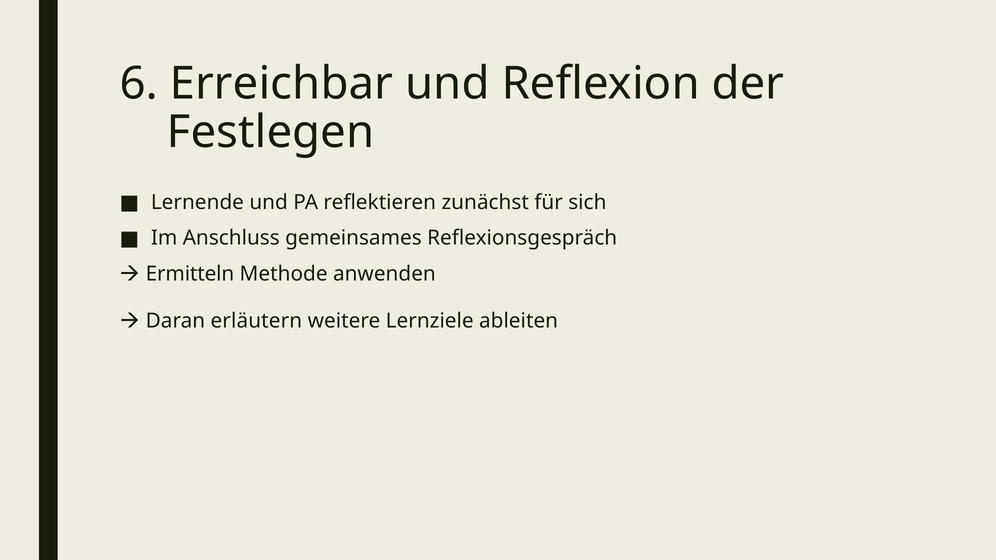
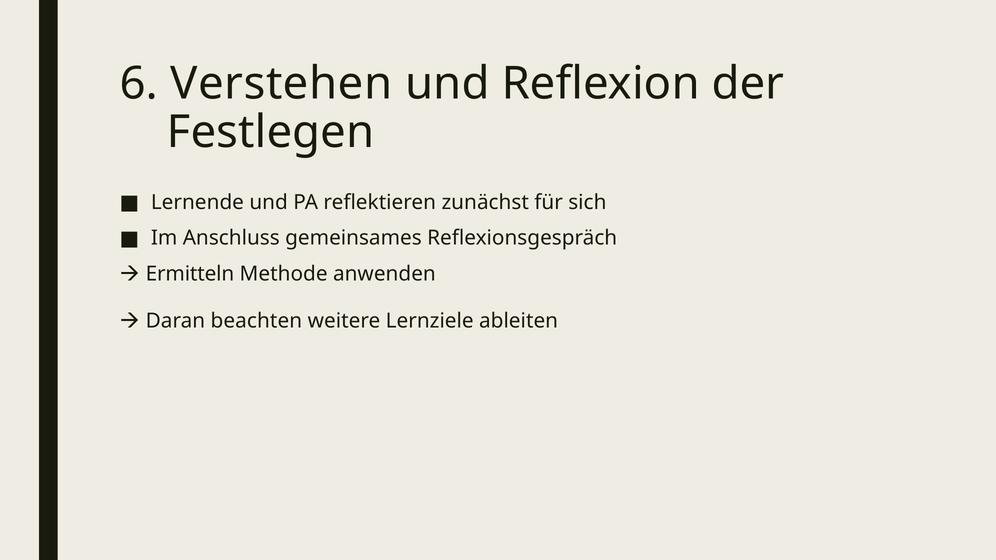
Erreichbar: Erreichbar -> Verstehen
erläutern: erläutern -> beachten
